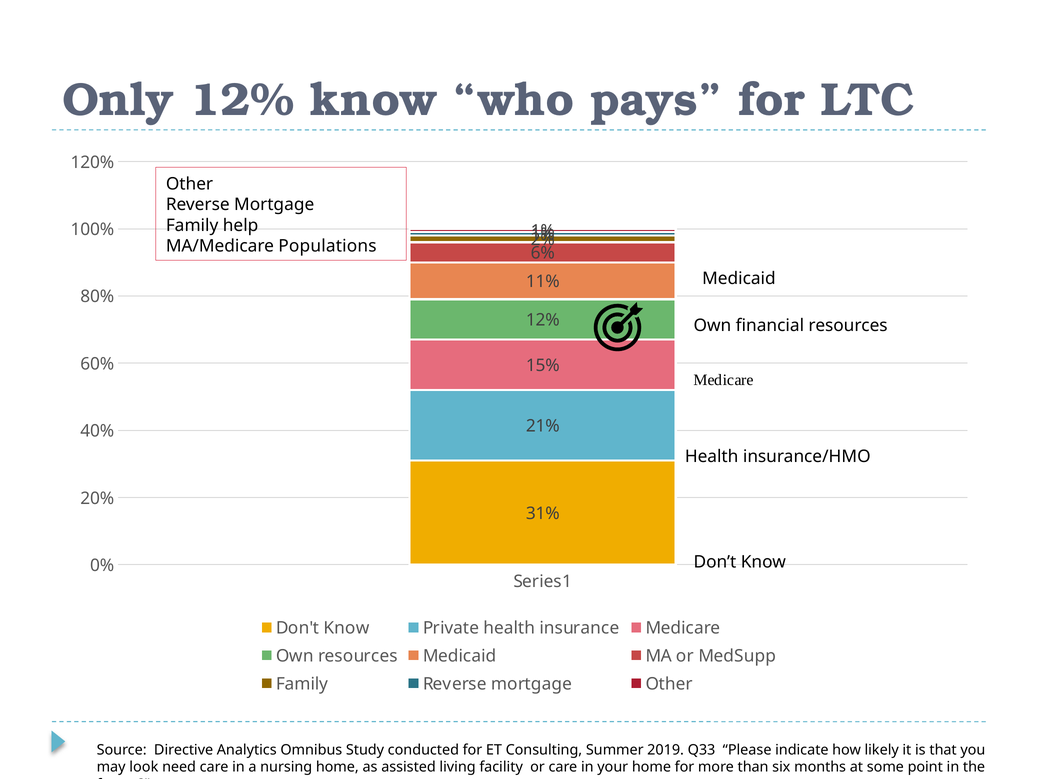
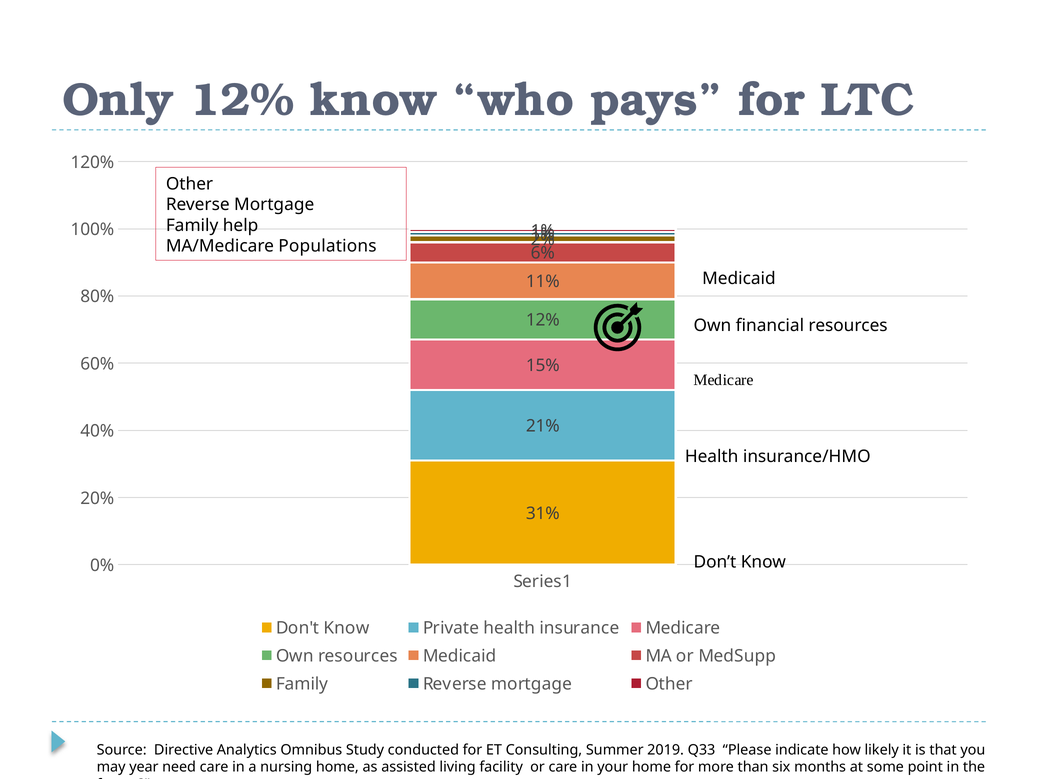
look: look -> year
